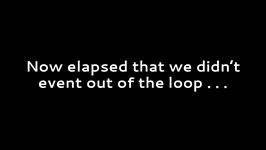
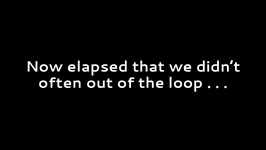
event: event -> often
